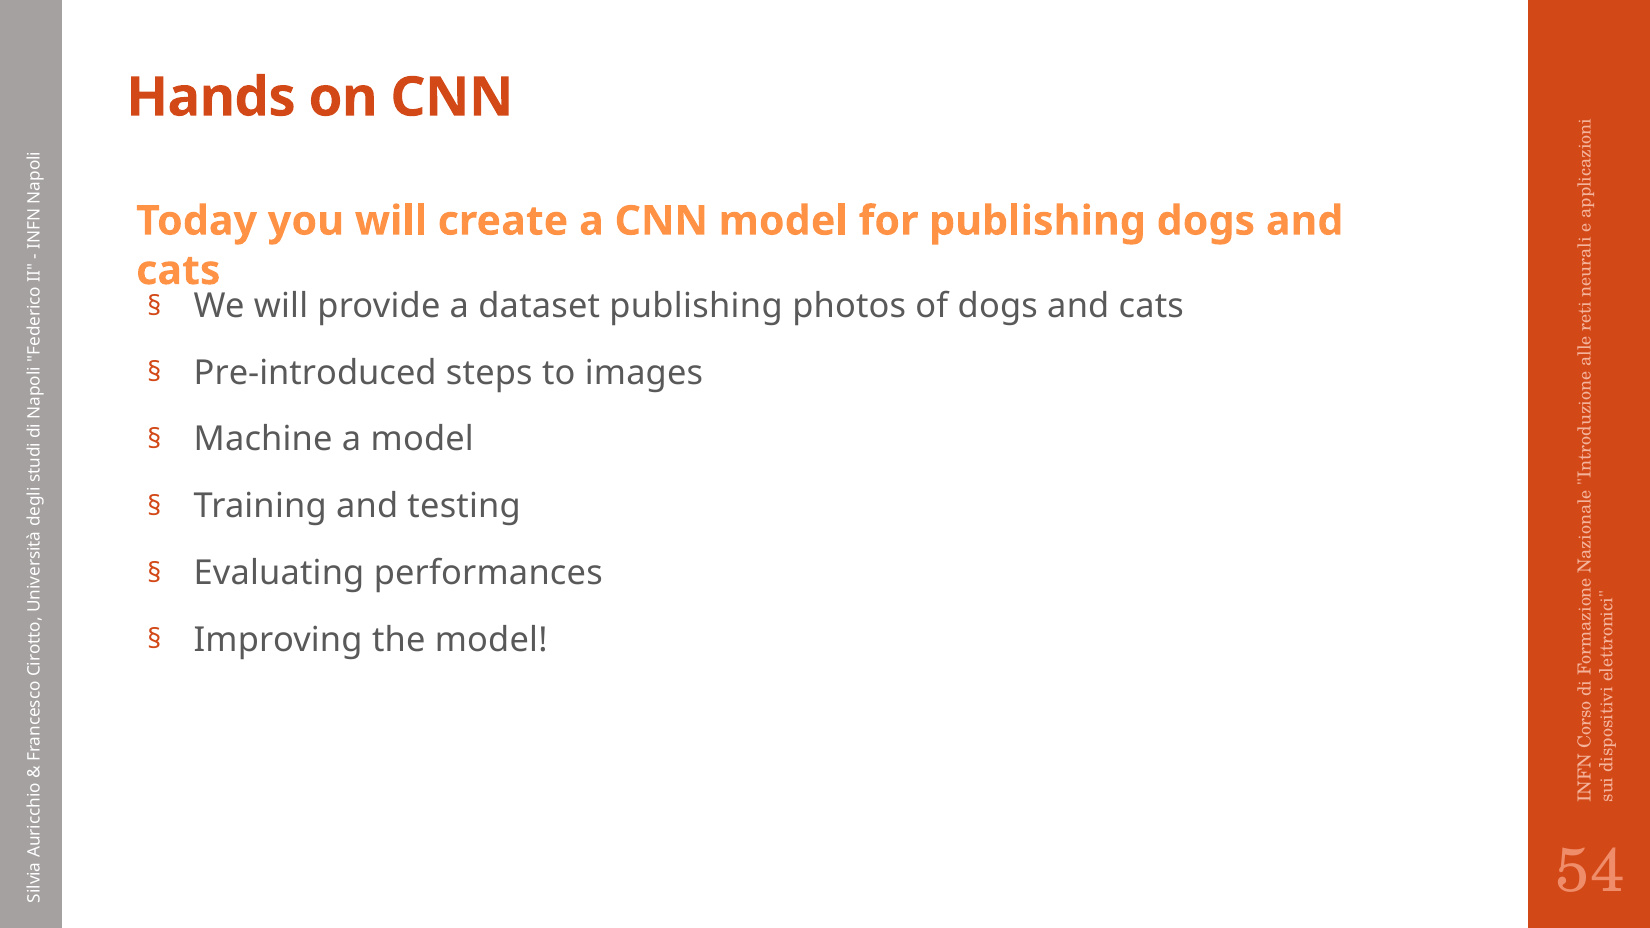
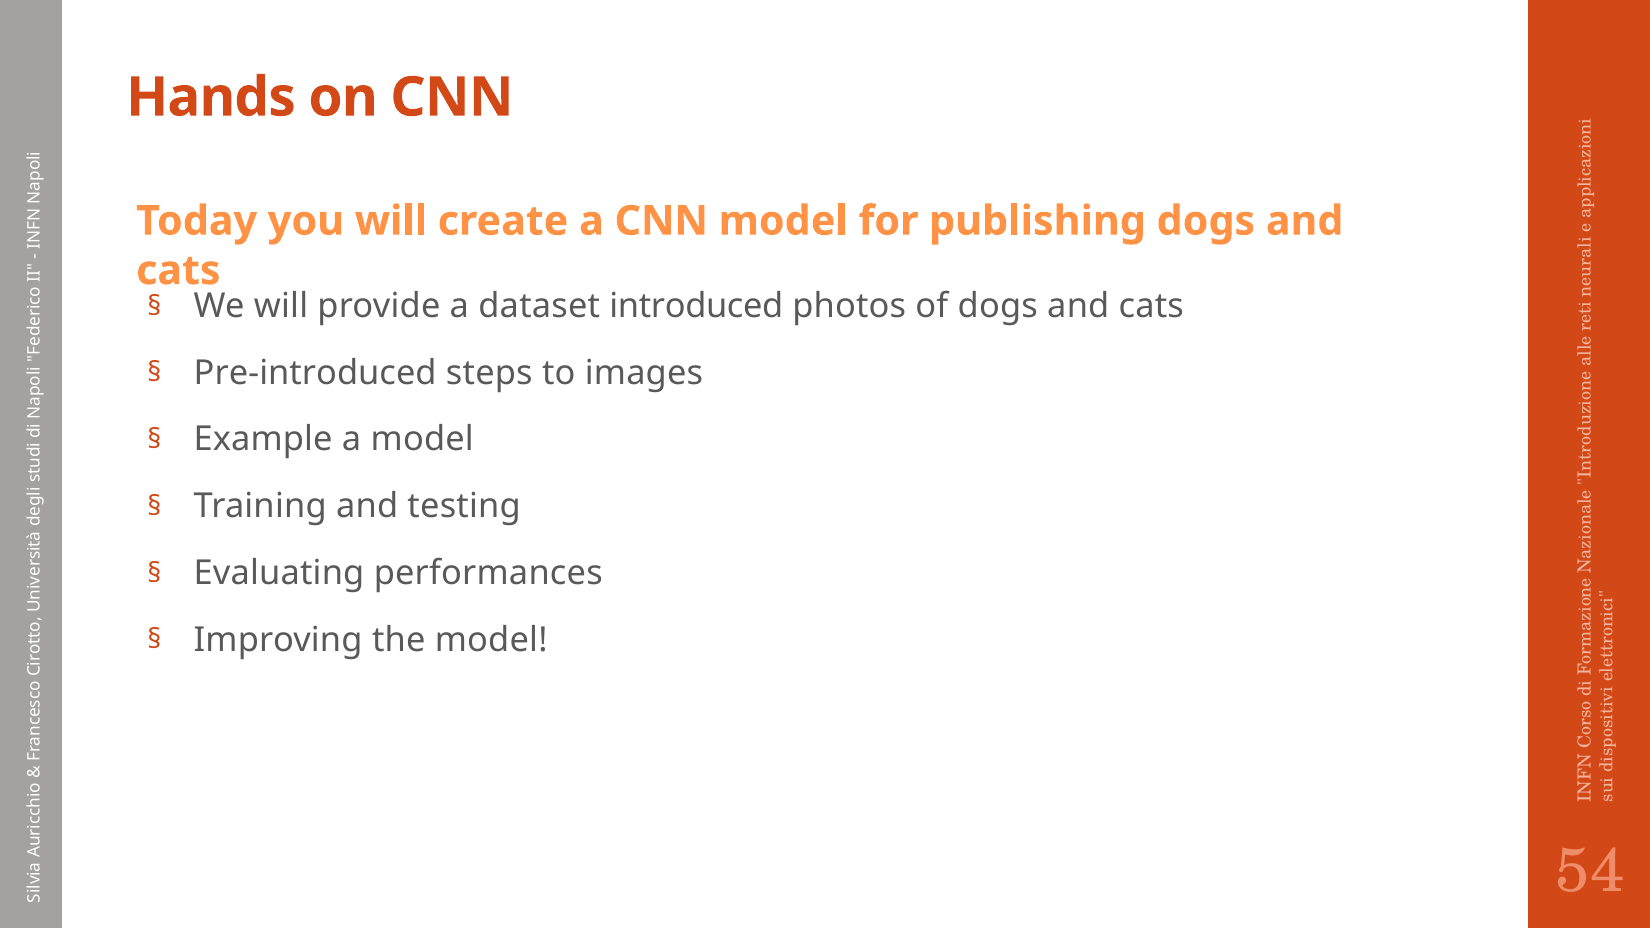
dataset publishing: publishing -> introduced
Machine: Machine -> Example
